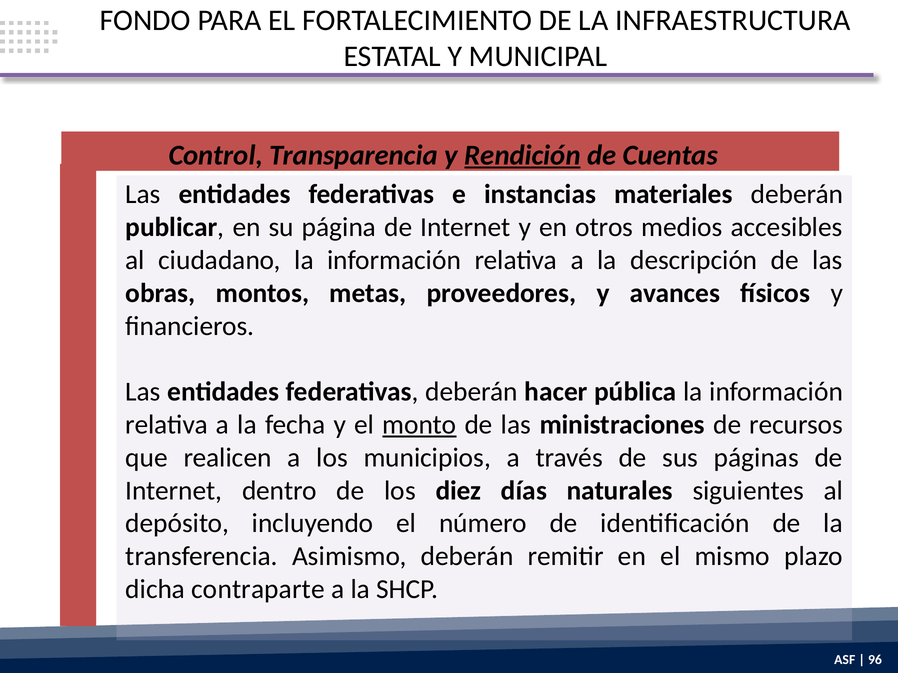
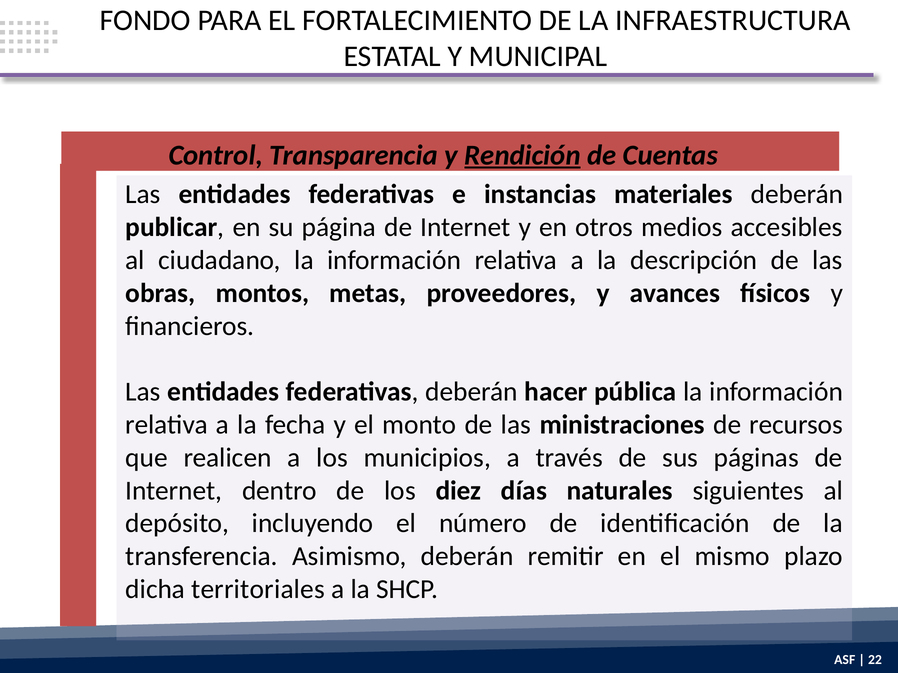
monto underline: present -> none
contraparte: contraparte -> territoriales
96: 96 -> 22
